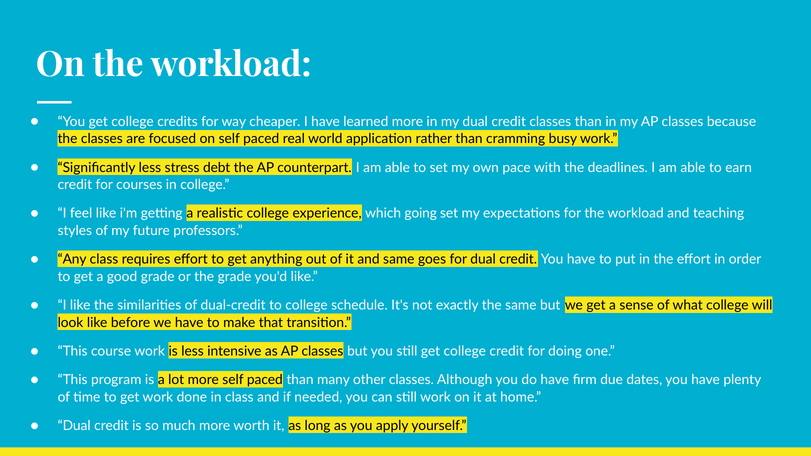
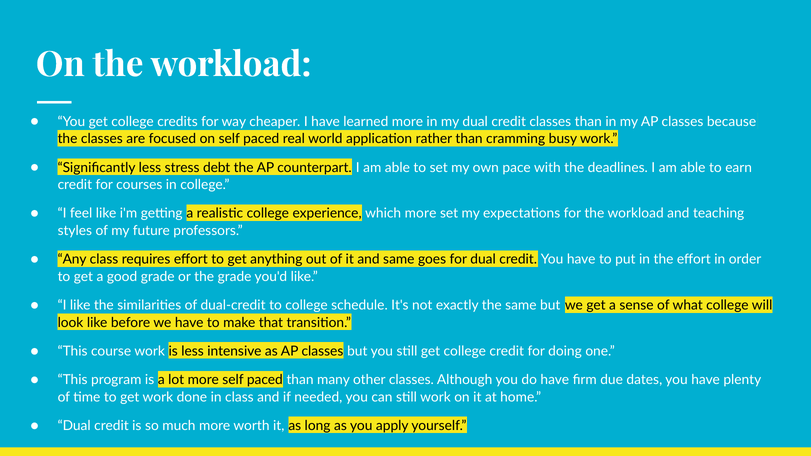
which going: going -> more
